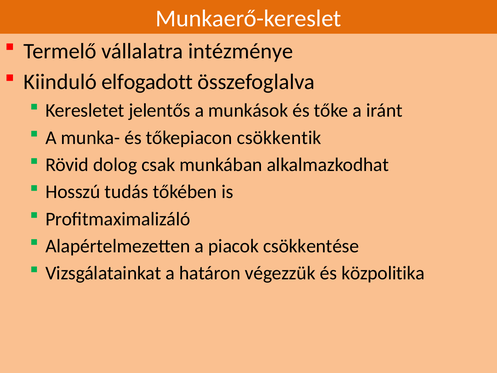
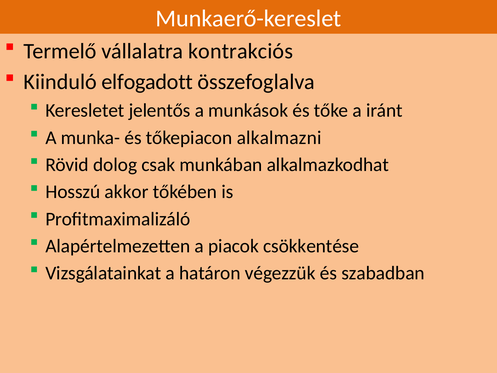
intézménye: intézménye -> kontrakciós
csökkentik: csökkentik -> alkalmazni
tudás: tudás -> akkor
közpolitika: közpolitika -> szabadban
